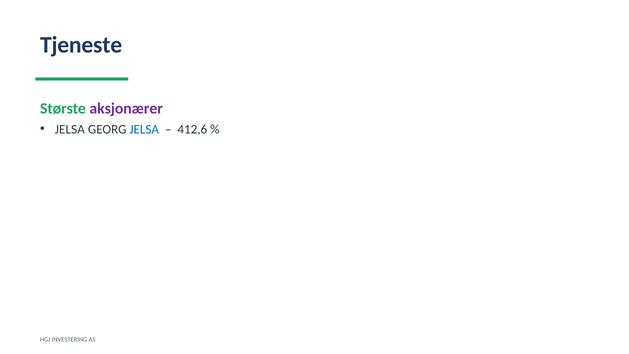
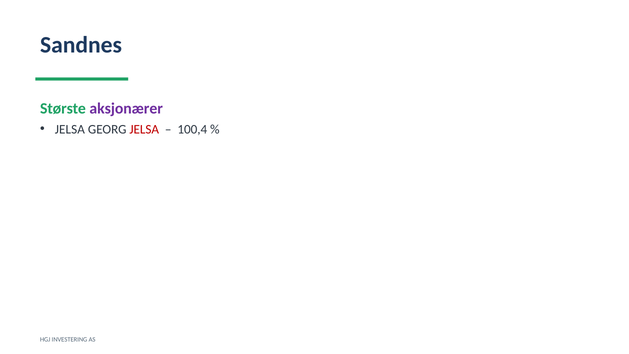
Tjeneste: Tjeneste -> Sandnes
JELSA at (144, 129) colour: blue -> red
412,6: 412,6 -> 100,4
